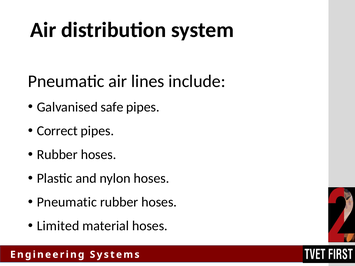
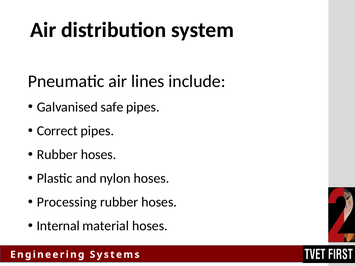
Pneumatic at (67, 202): Pneumatic -> Processing
Limited: Limited -> Internal
